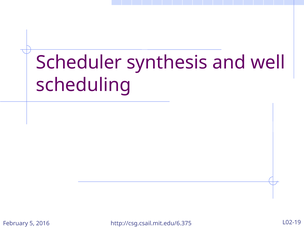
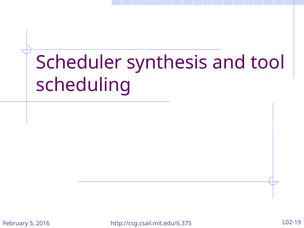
well: well -> tool
